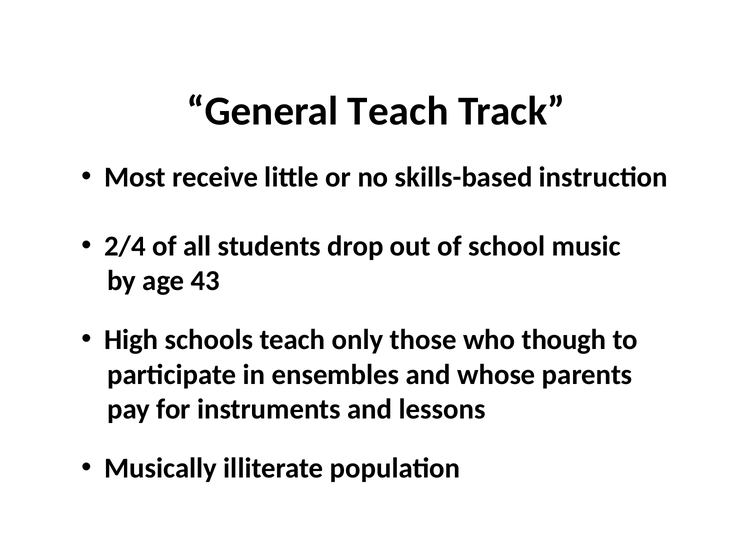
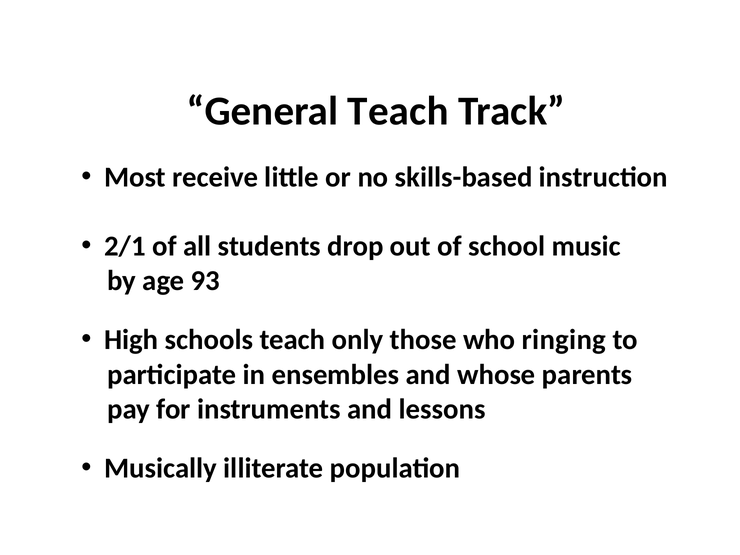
2/4: 2/4 -> 2/1
43: 43 -> 93
though: though -> ringing
